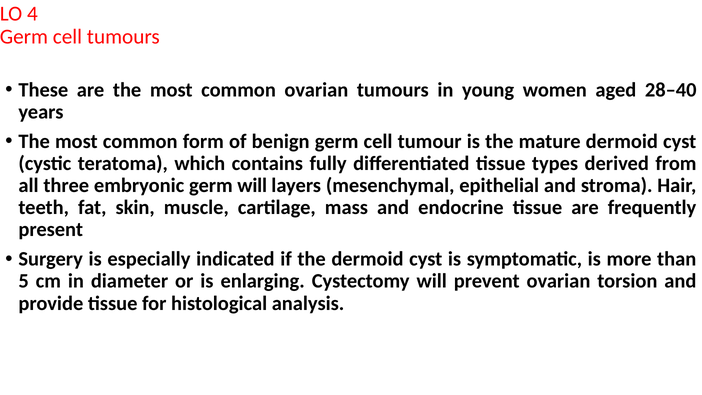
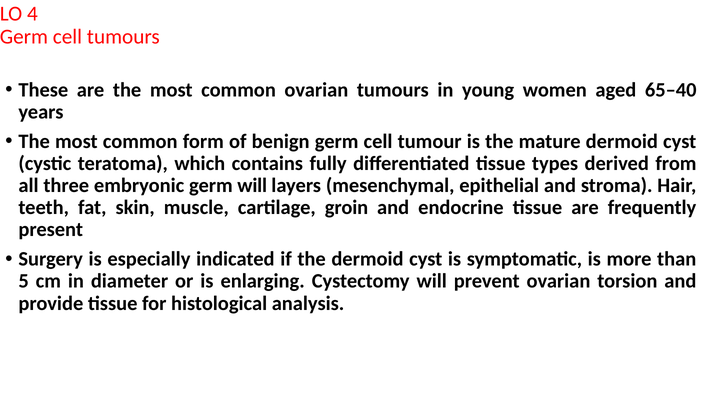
28–40: 28–40 -> 65–40
mass: mass -> groin
